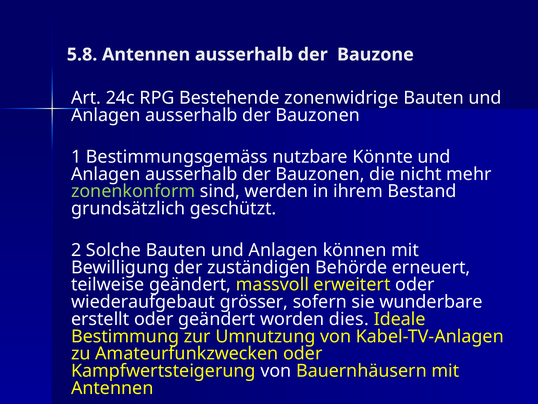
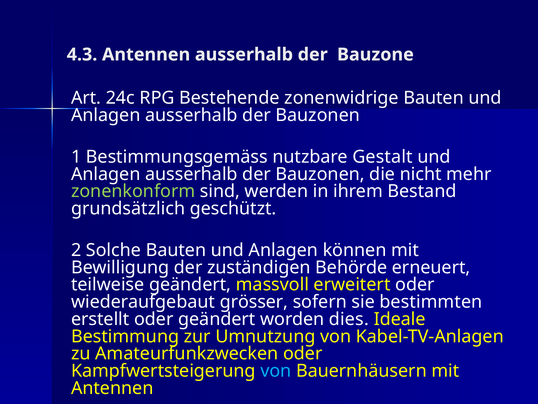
5.8: 5.8 -> 4.3
Könnte: Könnte -> Gestalt
wunderbare: wunderbare -> bestimmten
von at (276, 370) colour: white -> light blue
